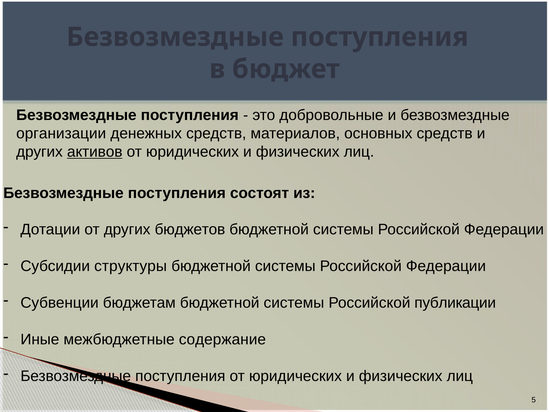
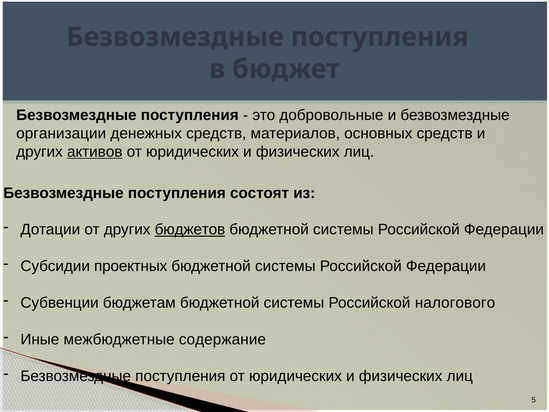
бюджетов underline: none -> present
структуры: структуры -> проектных
публикации: публикации -> налогового
